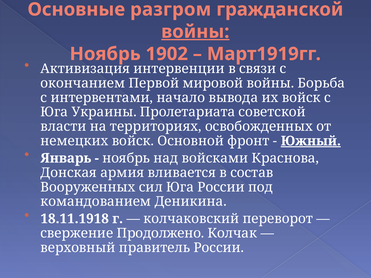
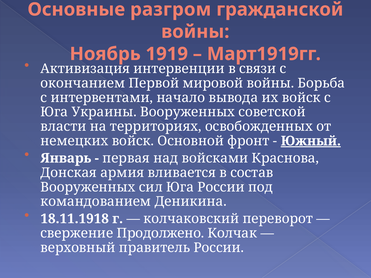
войны at (195, 32) underline: present -> none
1902: 1902 -> 1919
Украины Пролетариата: Пролетариата -> Вооруженных
ноябрь at (126, 158): ноябрь -> первая
